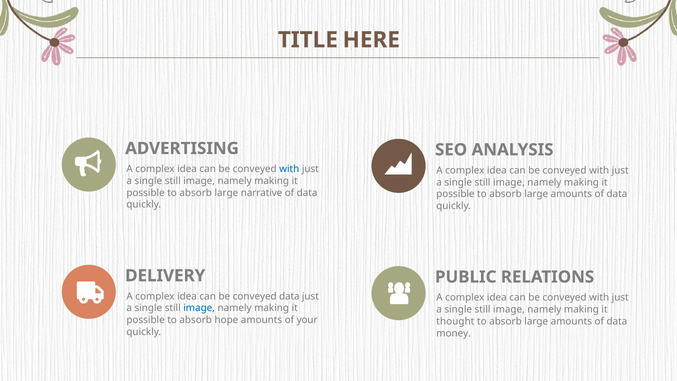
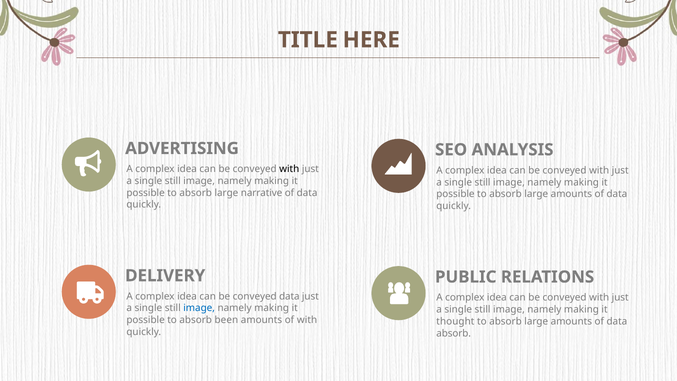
with at (289, 169) colour: blue -> black
hope: hope -> been
of your: your -> with
money at (454, 333): money -> absorb
